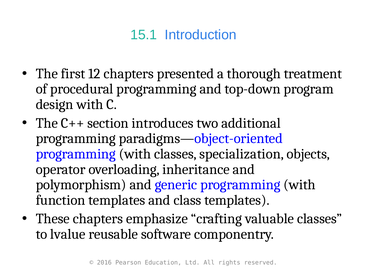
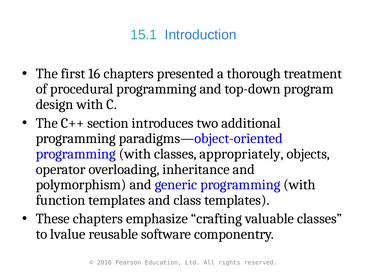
12: 12 -> 16
specialization: specialization -> appropriately
